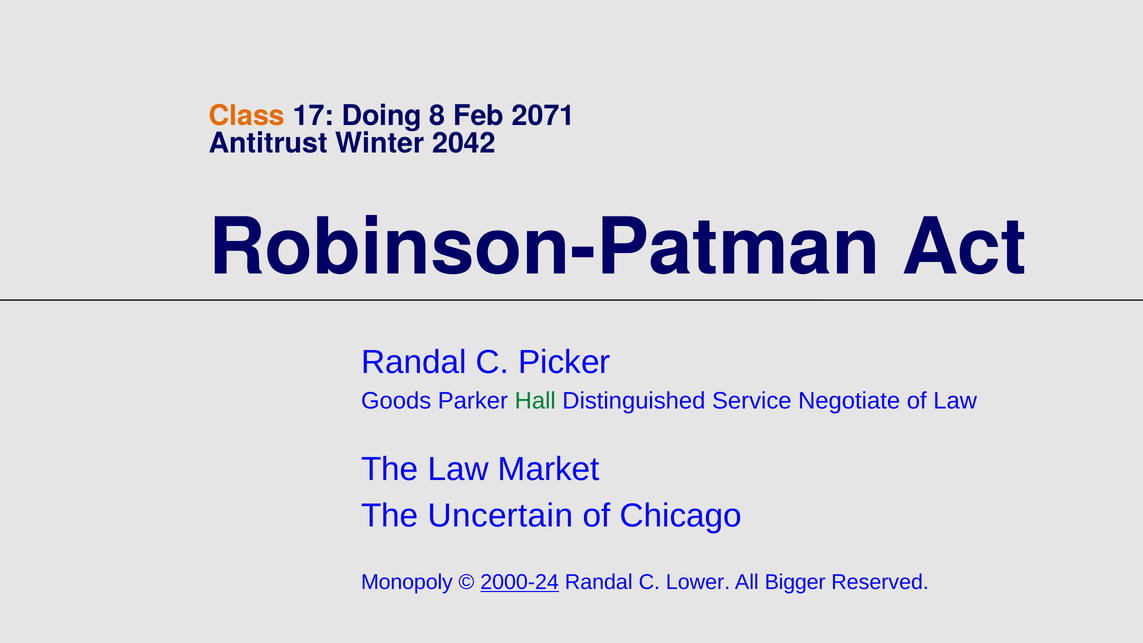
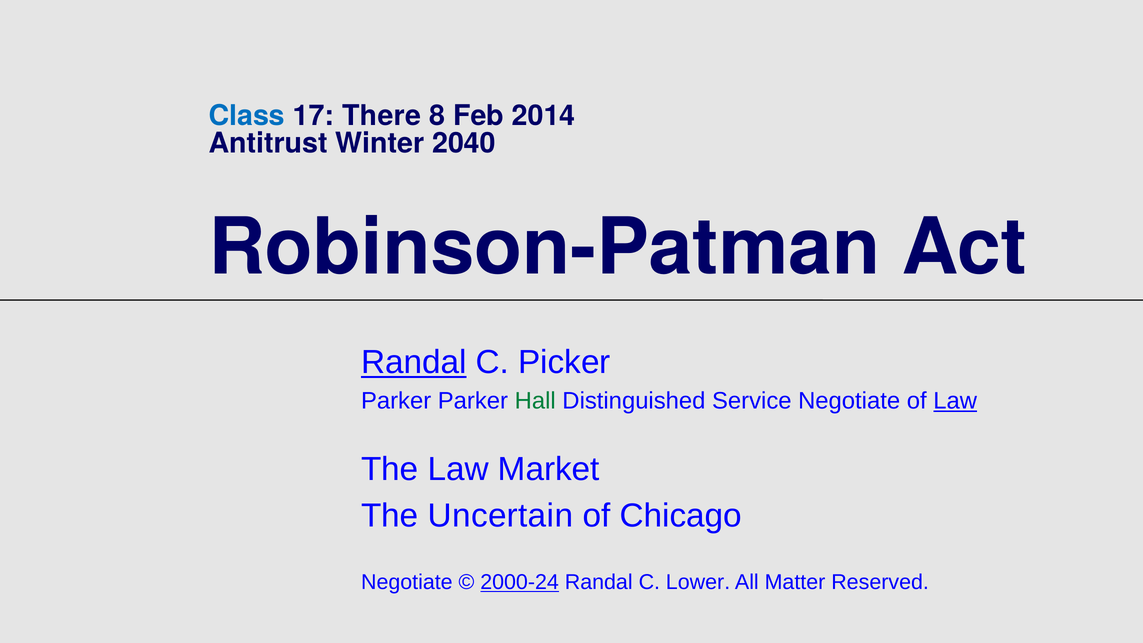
Class colour: orange -> blue
Doing: Doing -> There
2071: 2071 -> 2014
2042: 2042 -> 2040
Randal at (414, 362) underline: none -> present
Goods at (396, 401): Goods -> Parker
Law at (955, 401) underline: none -> present
Monopoly at (407, 582): Monopoly -> Negotiate
Bigger: Bigger -> Matter
